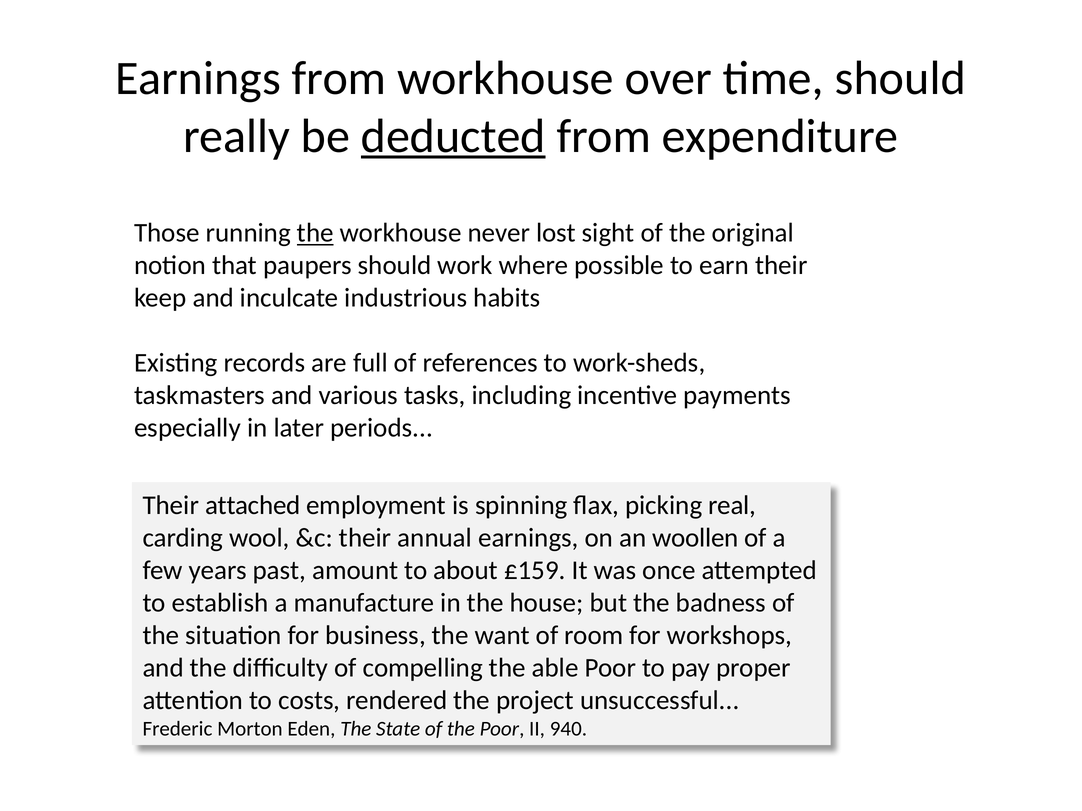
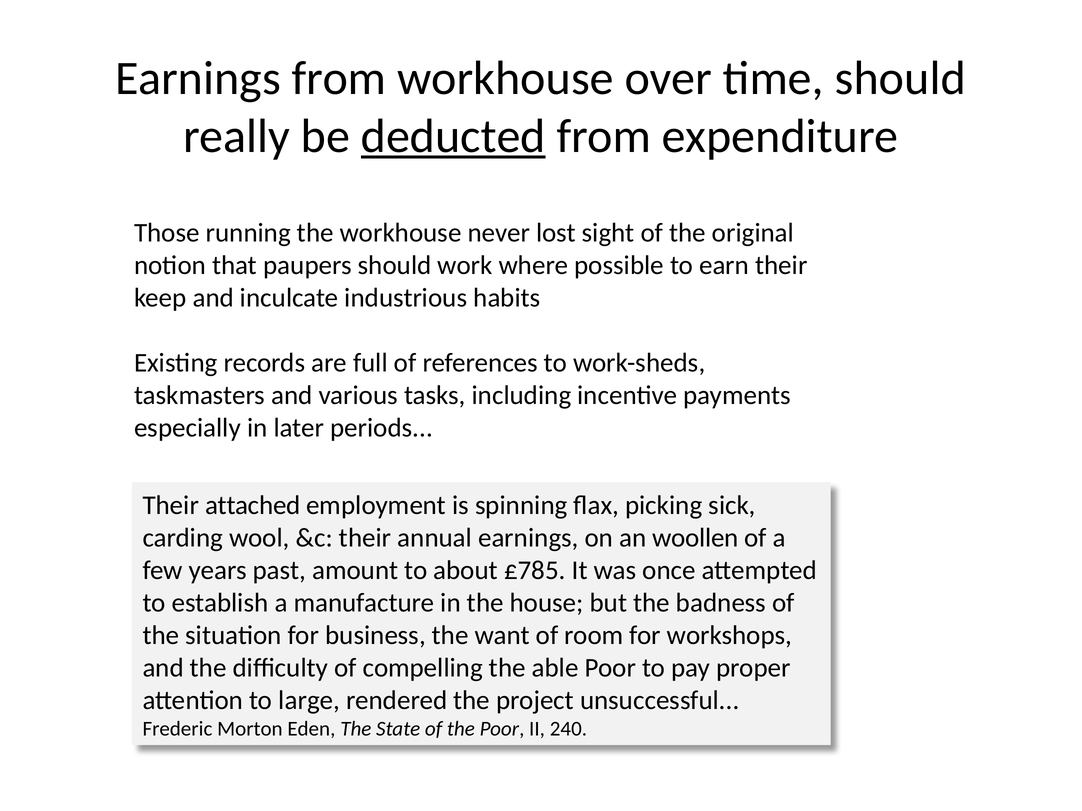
the at (315, 233) underline: present -> none
real: real -> sick
£159: £159 -> £785
costs: costs -> large
940: 940 -> 240
